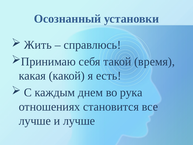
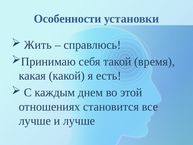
Осознанный: Осознанный -> Особенности
рука: рука -> этой
